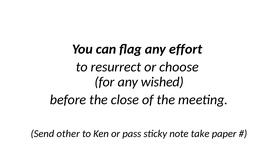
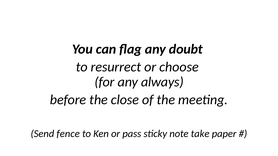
effort: effort -> doubt
wished: wished -> always
other: other -> fence
